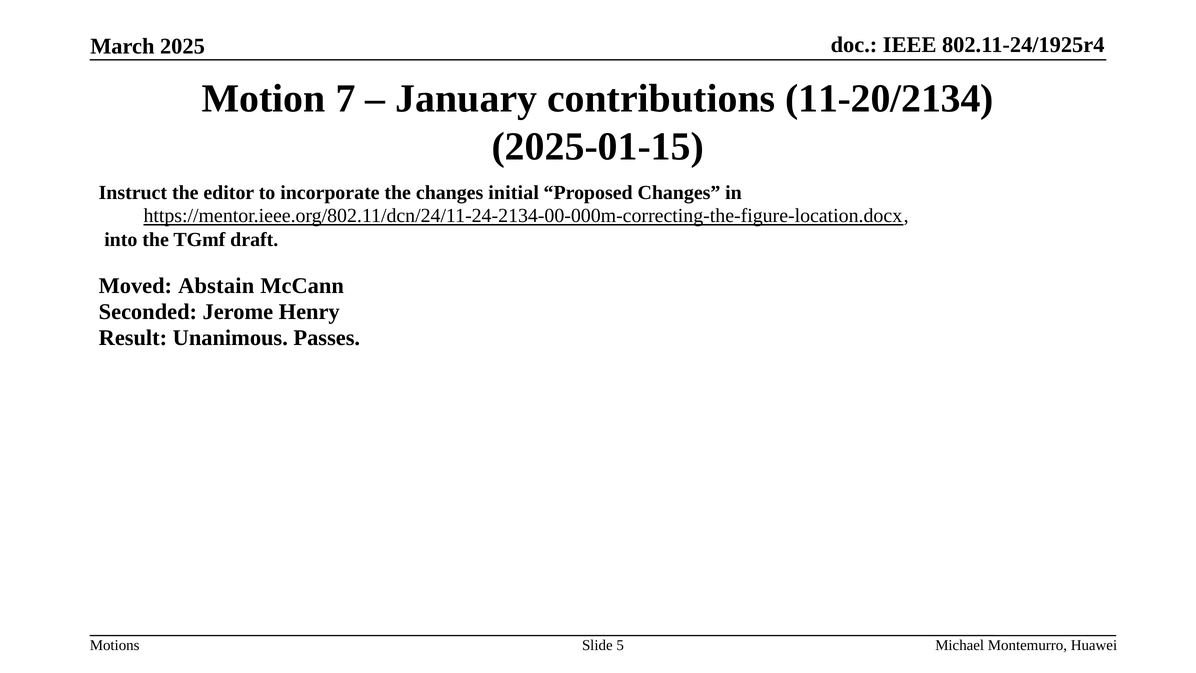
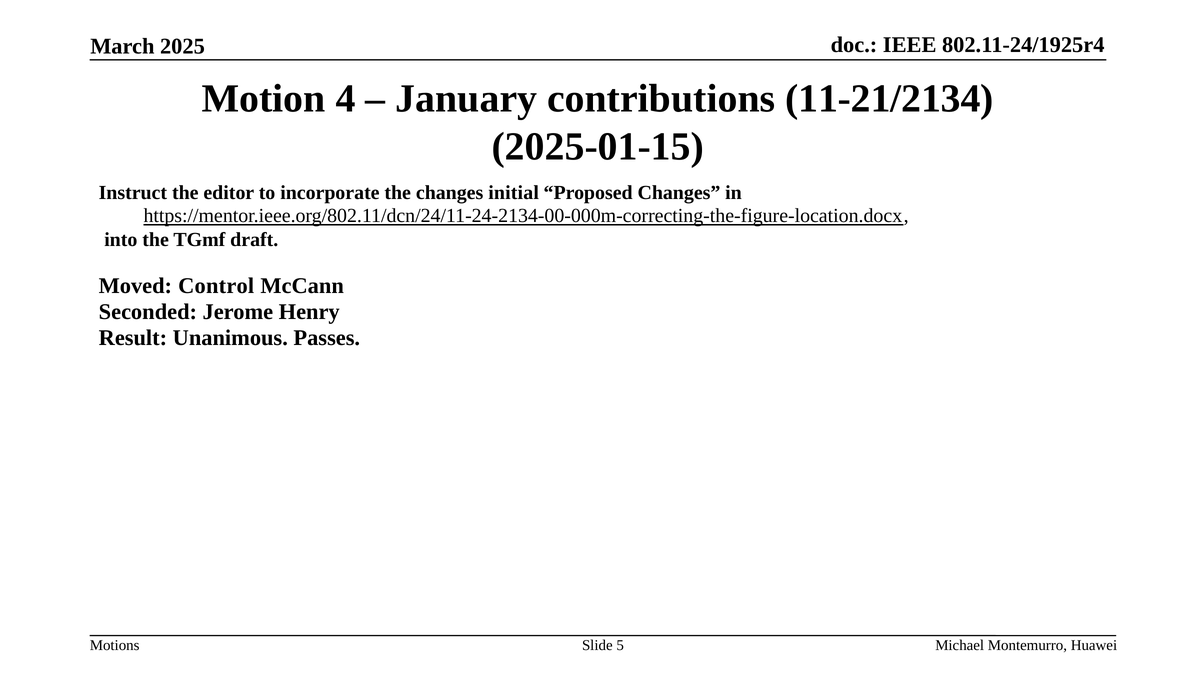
7: 7 -> 4
11-20/2134: 11-20/2134 -> 11-21/2134
Abstain: Abstain -> Control
